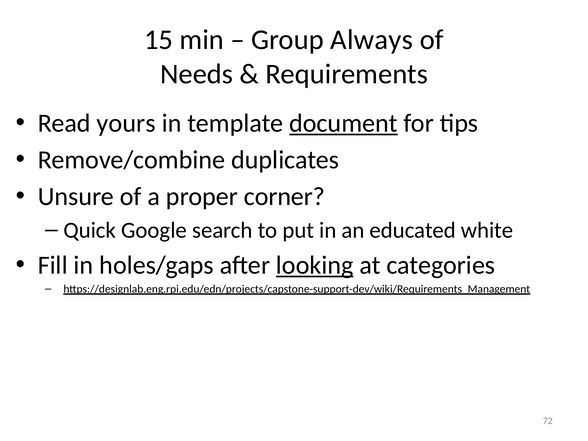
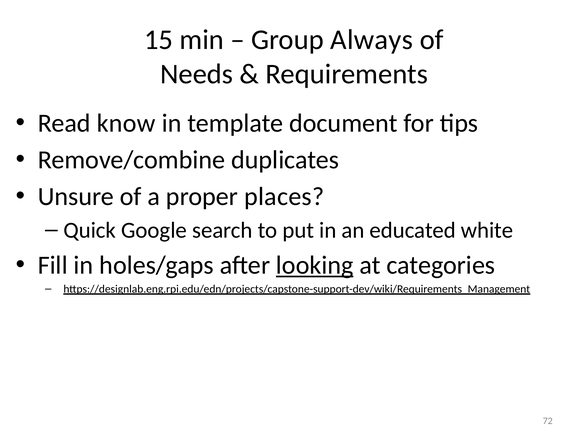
yours: yours -> know
document underline: present -> none
corner: corner -> places
